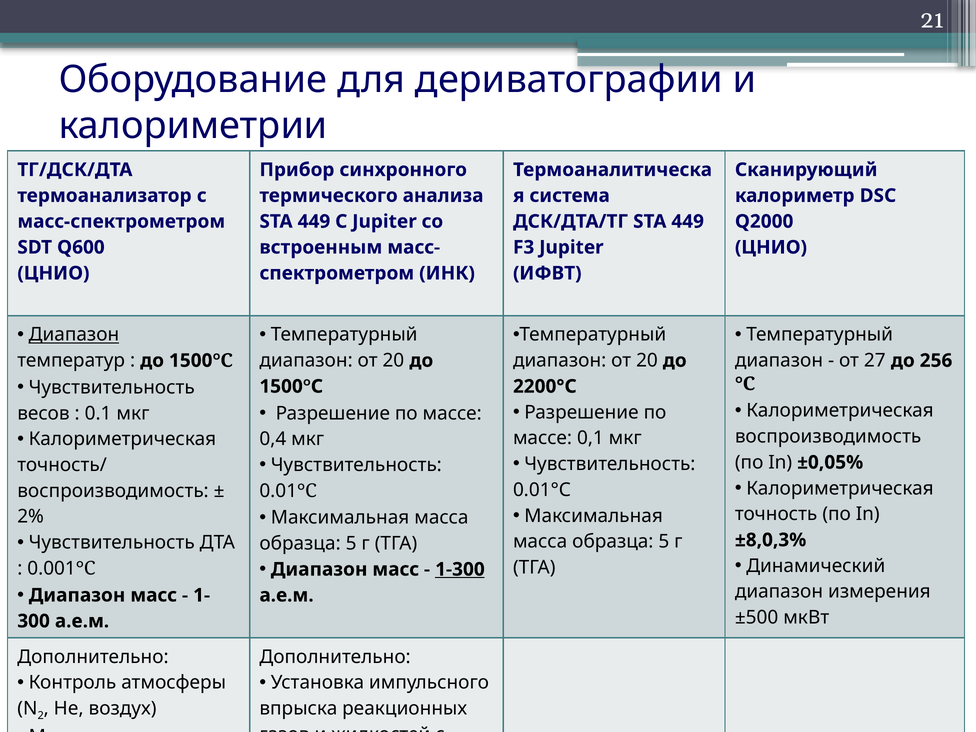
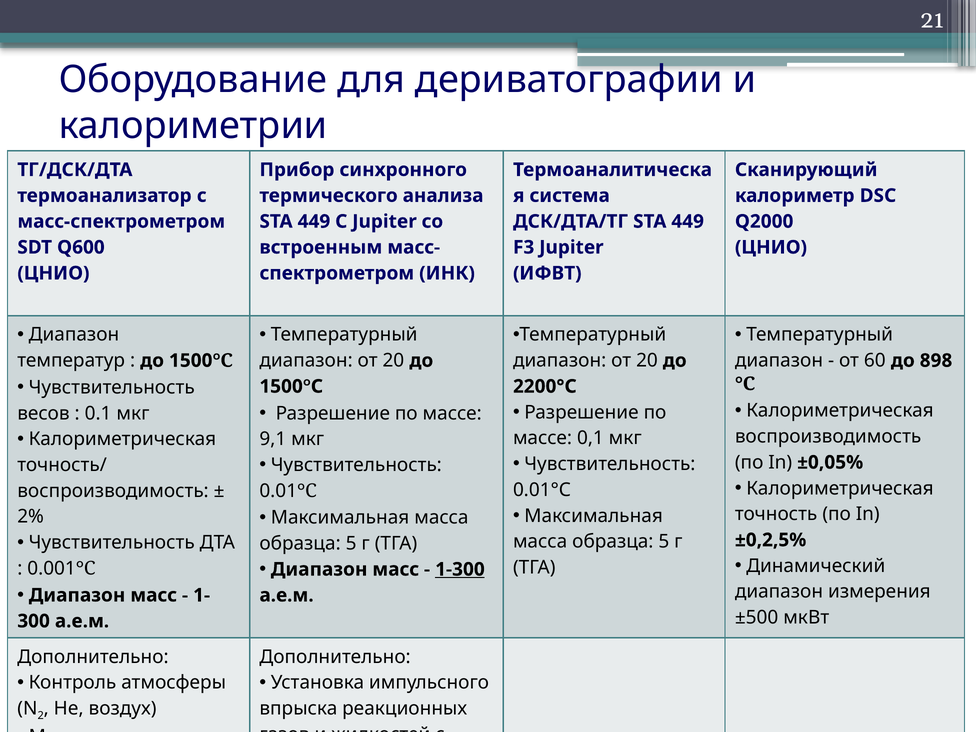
Диапазон at (74, 335) underline: present -> none
27: 27 -> 60
256: 256 -> 898
0,4: 0,4 -> 9,1
±8,0,3%: ±8,0,3% -> ±0,2,5%
